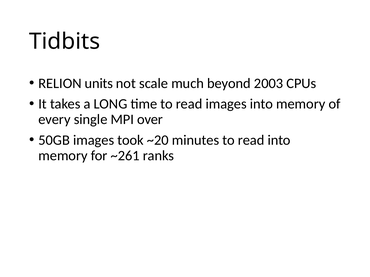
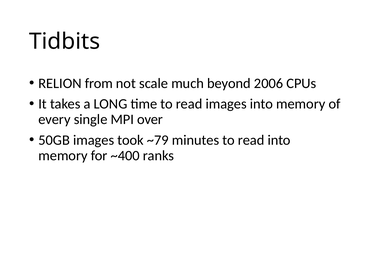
units: units -> from
2003: 2003 -> 2006
~20: ~20 -> ~79
~261: ~261 -> ~400
